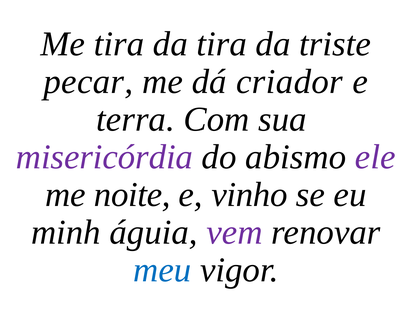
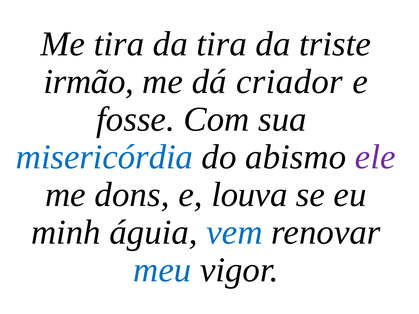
pecar: pecar -> irmão
terra: terra -> fosse
misericórdia colour: purple -> blue
noite: noite -> dons
vinho: vinho -> louva
vem colour: purple -> blue
